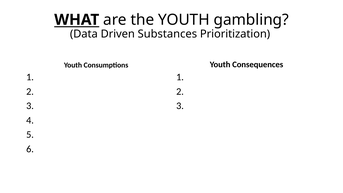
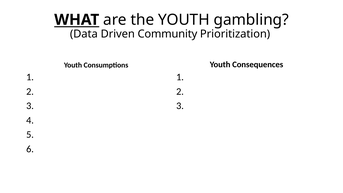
Substances: Substances -> Community
